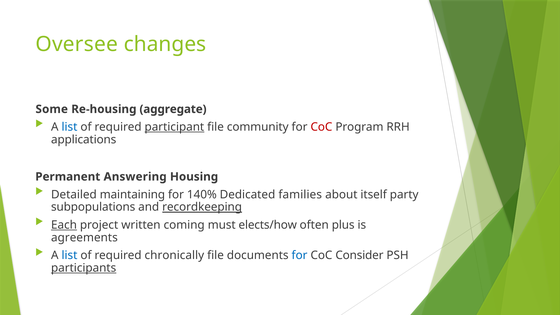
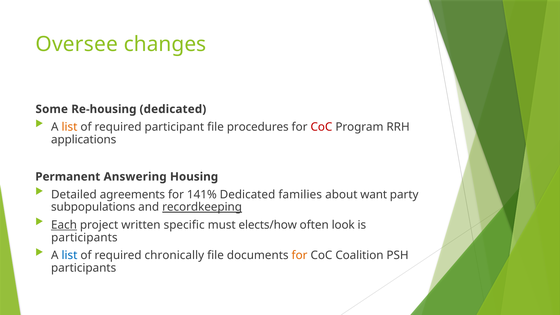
Re-housing aggregate: aggregate -> dedicated
list at (69, 127) colour: blue -> orange
participant underline: present -> none
community: community -> procedures
maintaining: maintaining -> agreements
140%: 140% -> 141%
itself: itself -> want
coming: coming -> specific
plus: plus -> look
agreements at (84, 238): agreements -> participants
for at (300, 255) colour: blue -> orange
Consider: Consider -> Coalition
participants at (84, 268) underline: present -> none
